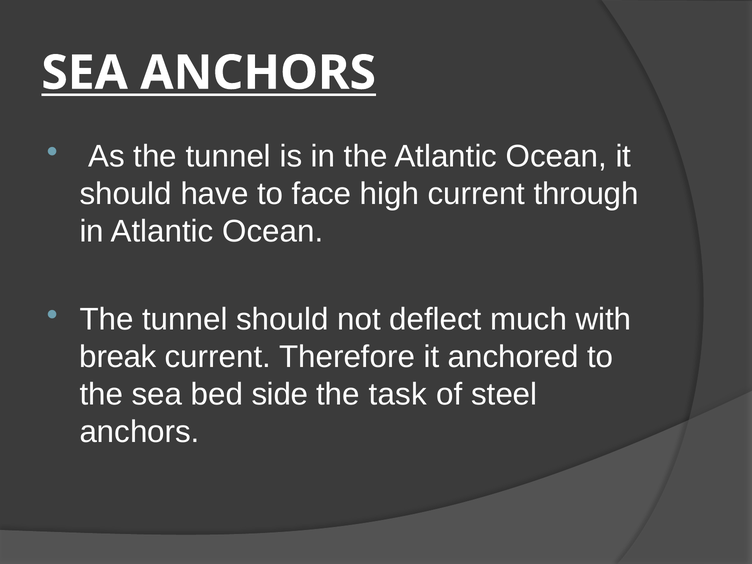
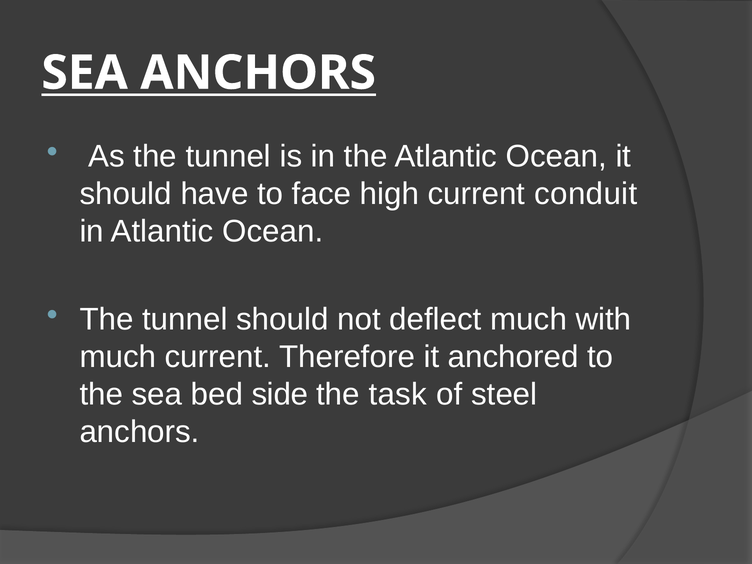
through: through -> conduit
break at (118, 357): break -> much
